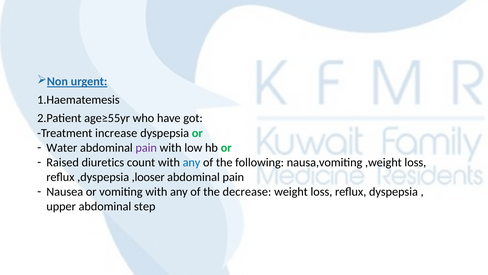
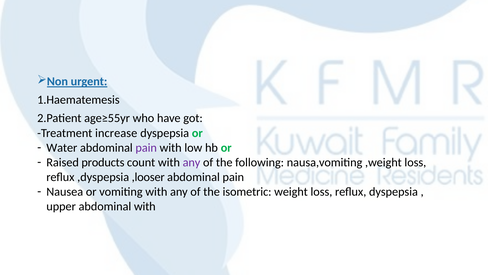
diuretics: diuretics -> products
any at (192, 162) colour: blue -> purple
decrease: decrease -> isometric
abdominal step: step -> with
